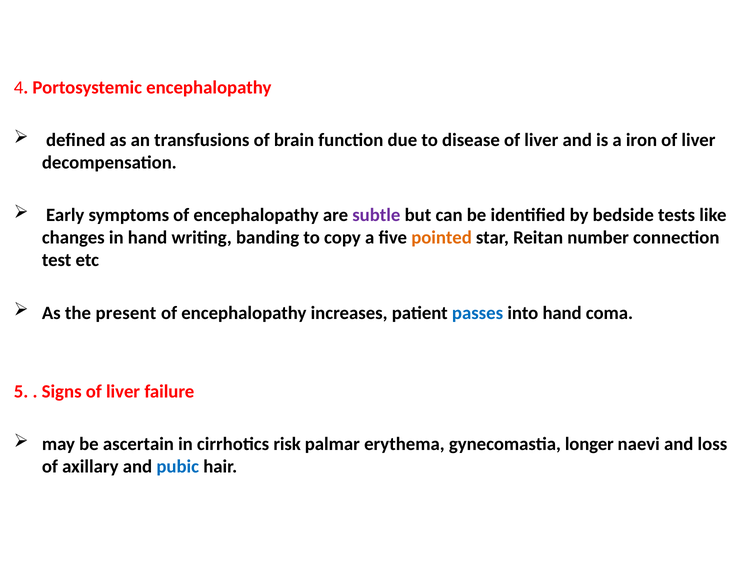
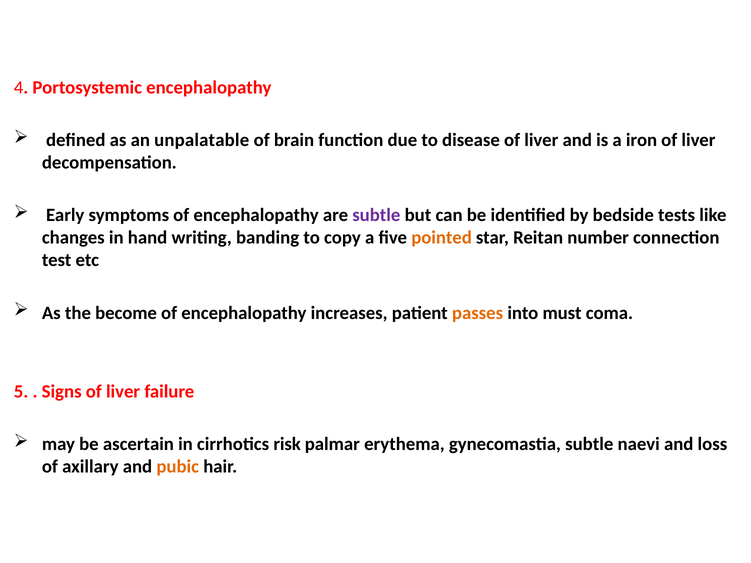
transfusions: transfusions -> unpalatable
present: present -> become
passes colour: blue -> orange
into hand: hand -> must
gynecomastia longer: longer -> subtle
pubic colour: blue -> orange
